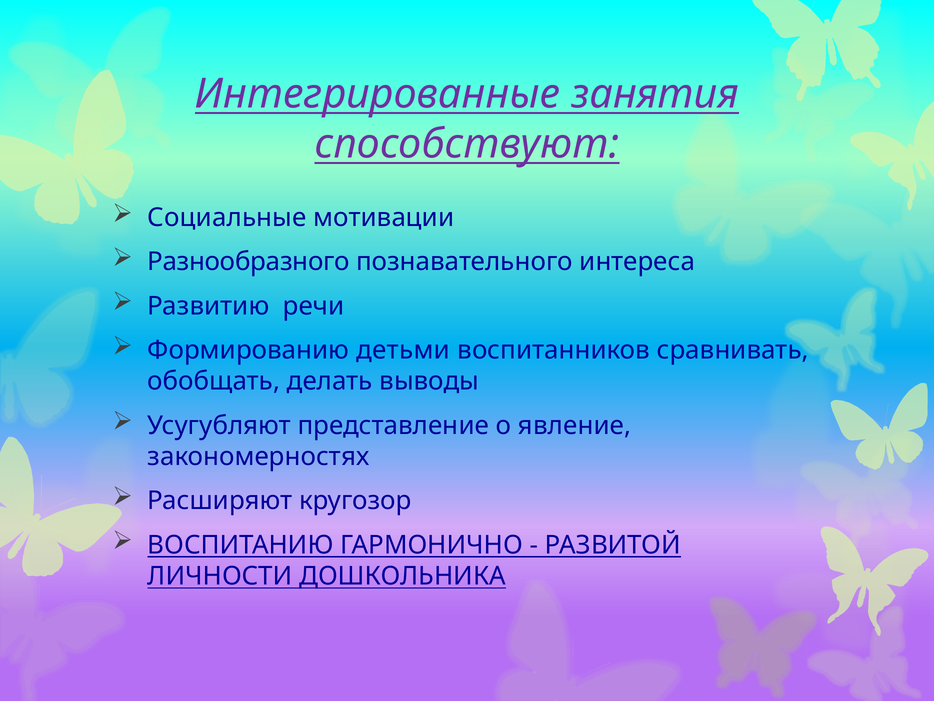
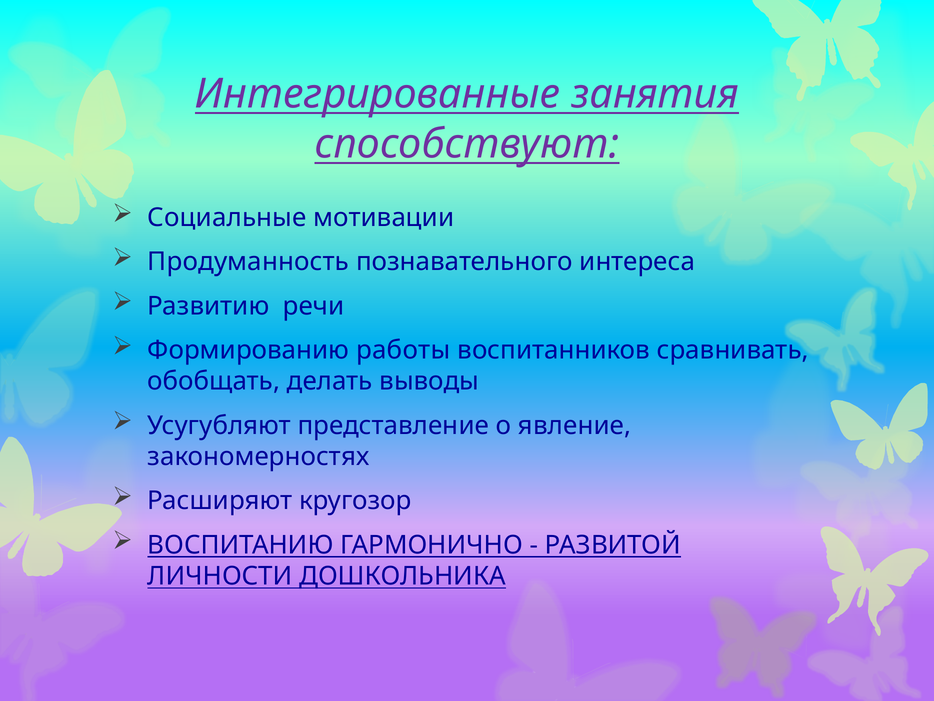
Разнообразного: Разнообразного -> Продуманность
детьми: детьми -> работы
